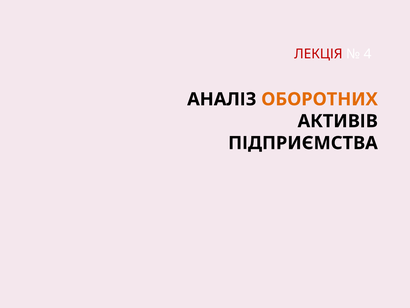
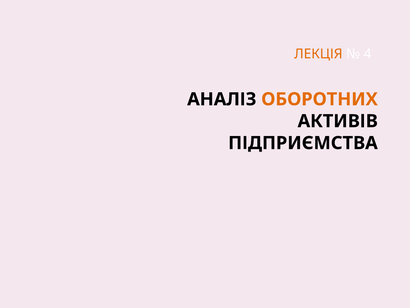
ЛЕКЦІЯ colour: red -> orange
